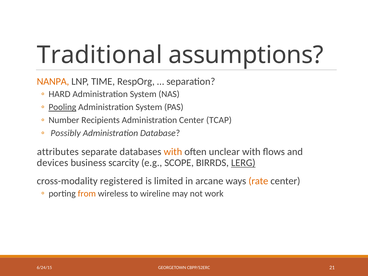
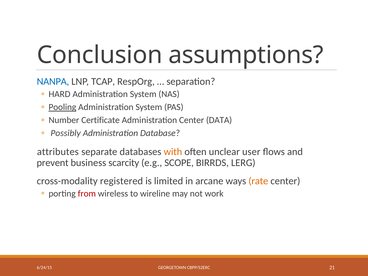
Traditional: Traditional -> Conclusion
NANPA colour: orange -> blue
TIME: TIME -> TCAP
Recipients: Recipients -> Certificate
TCAP: TCAP -> DATA
unclear with: with -> user
devices: devices -> prevent
LERG underline: present -> none
from colour: orange -> red
